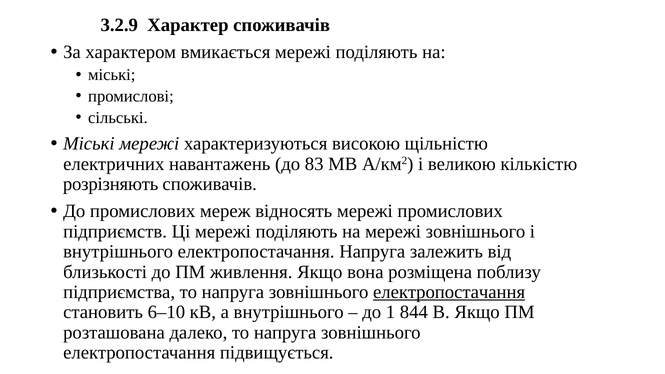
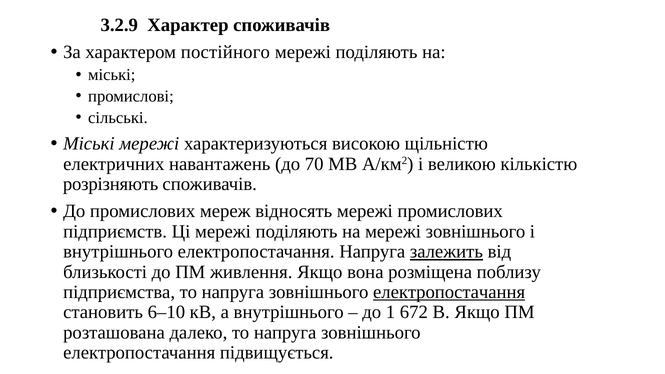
вмикається: вмикається -> постійного
83: 83 -> 70
залежить underline: none -> present
844: 844 -> 672
